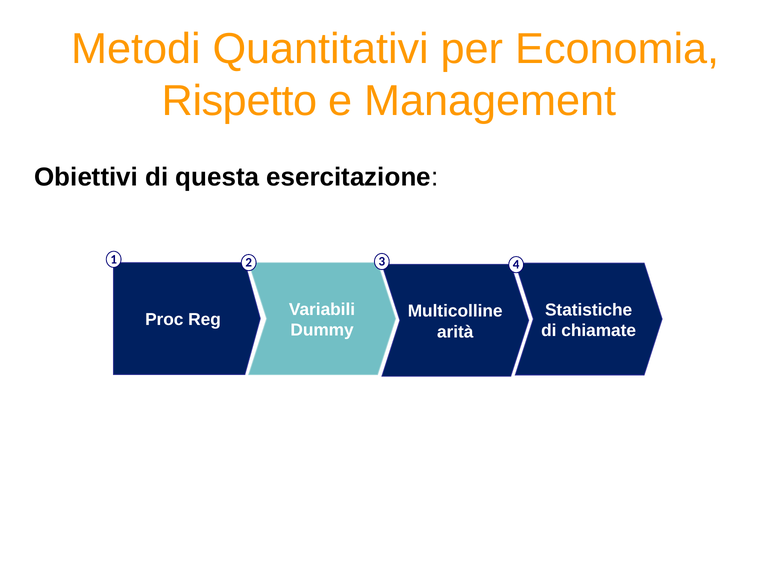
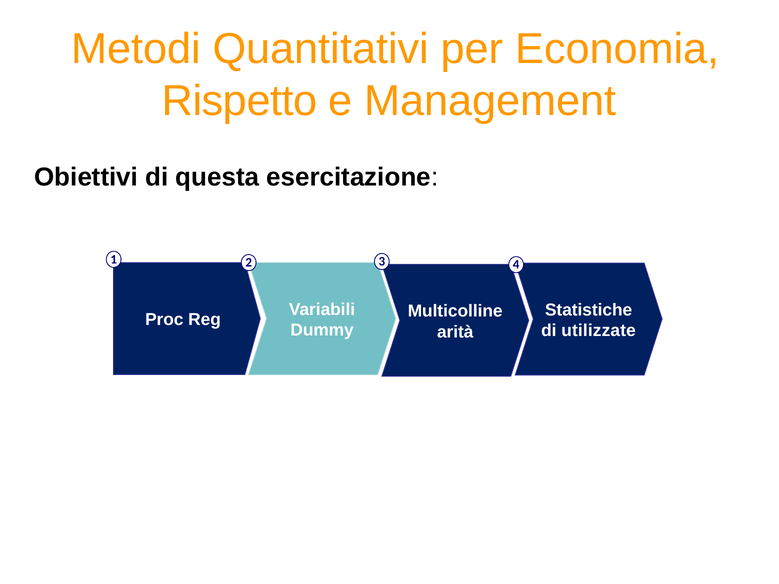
chiamate: chiamate -> utilizzate
